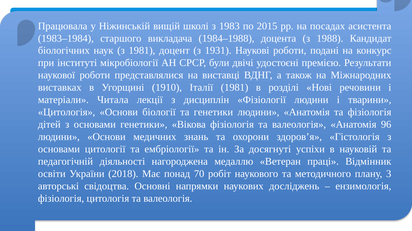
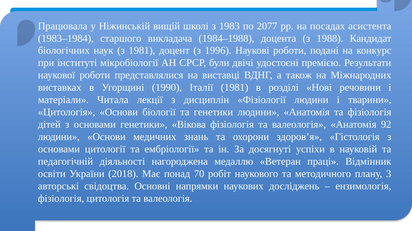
2015: 2015 -> 2077
1931: 1931 -> 1996
1910: 1910 -> 1990
96: 96 -> 92
